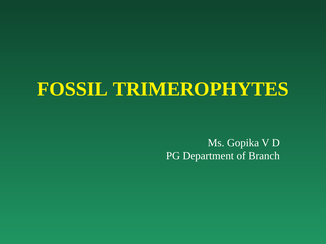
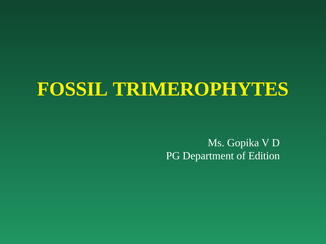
Branch: Branch -> Edition
